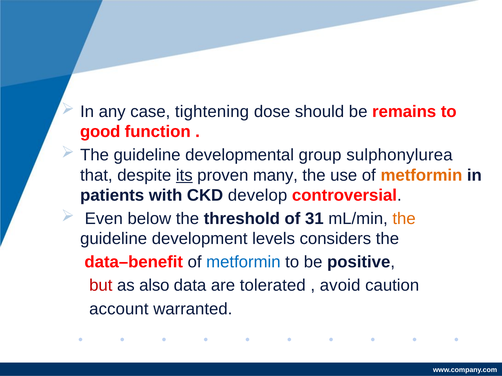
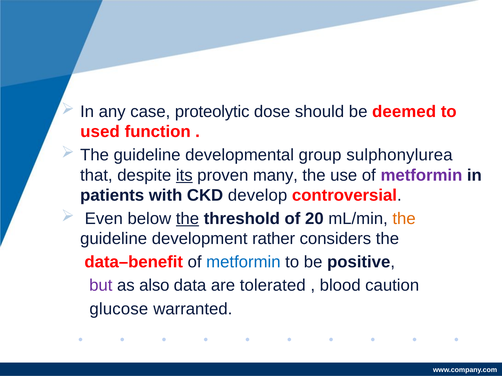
tightening: tightening -> proteolytic
remains: remains -> deemed
good: good -> used
metformin at (421, 175) colour: orange -> purple
the at (187, 219) underline: none -> present
31: 31 -> 20
levels: levels -> rather
but colour: red -> purple
avoid: avoid -> blood
account: account -> glucose
